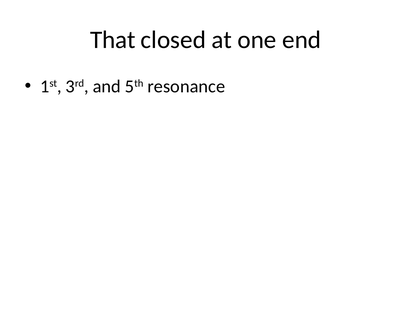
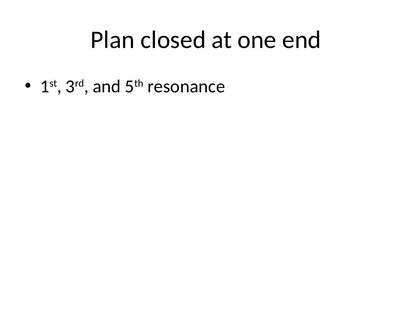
That: That -> Plan
